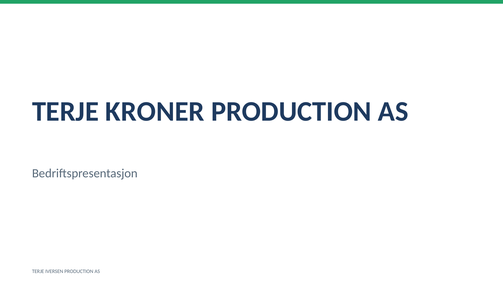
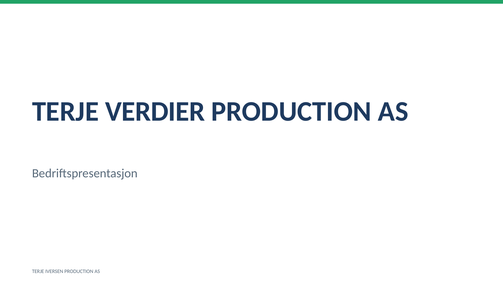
KRONER: KRONER -> VERDIER
